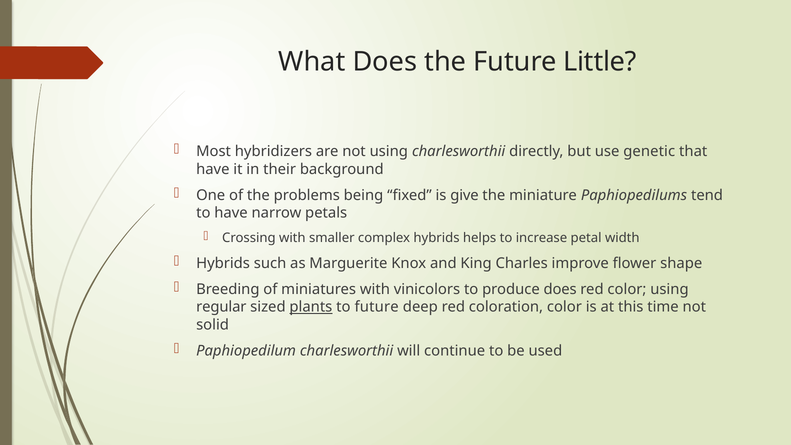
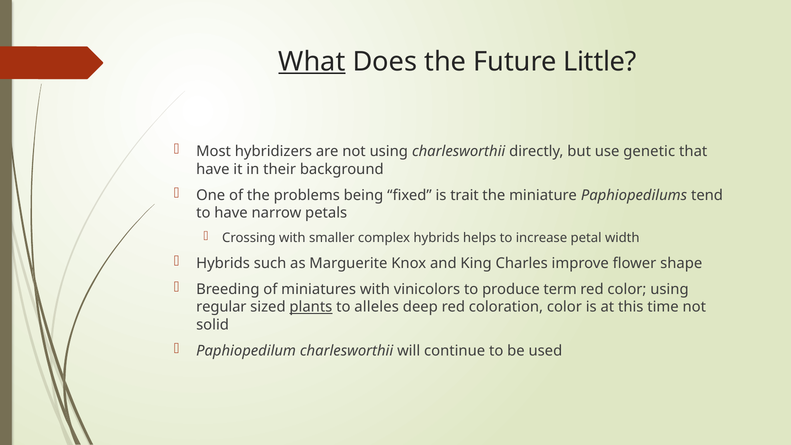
What underline: none -> present
give: give -> trait
produce does: does -> term
to future: future -> alleles
